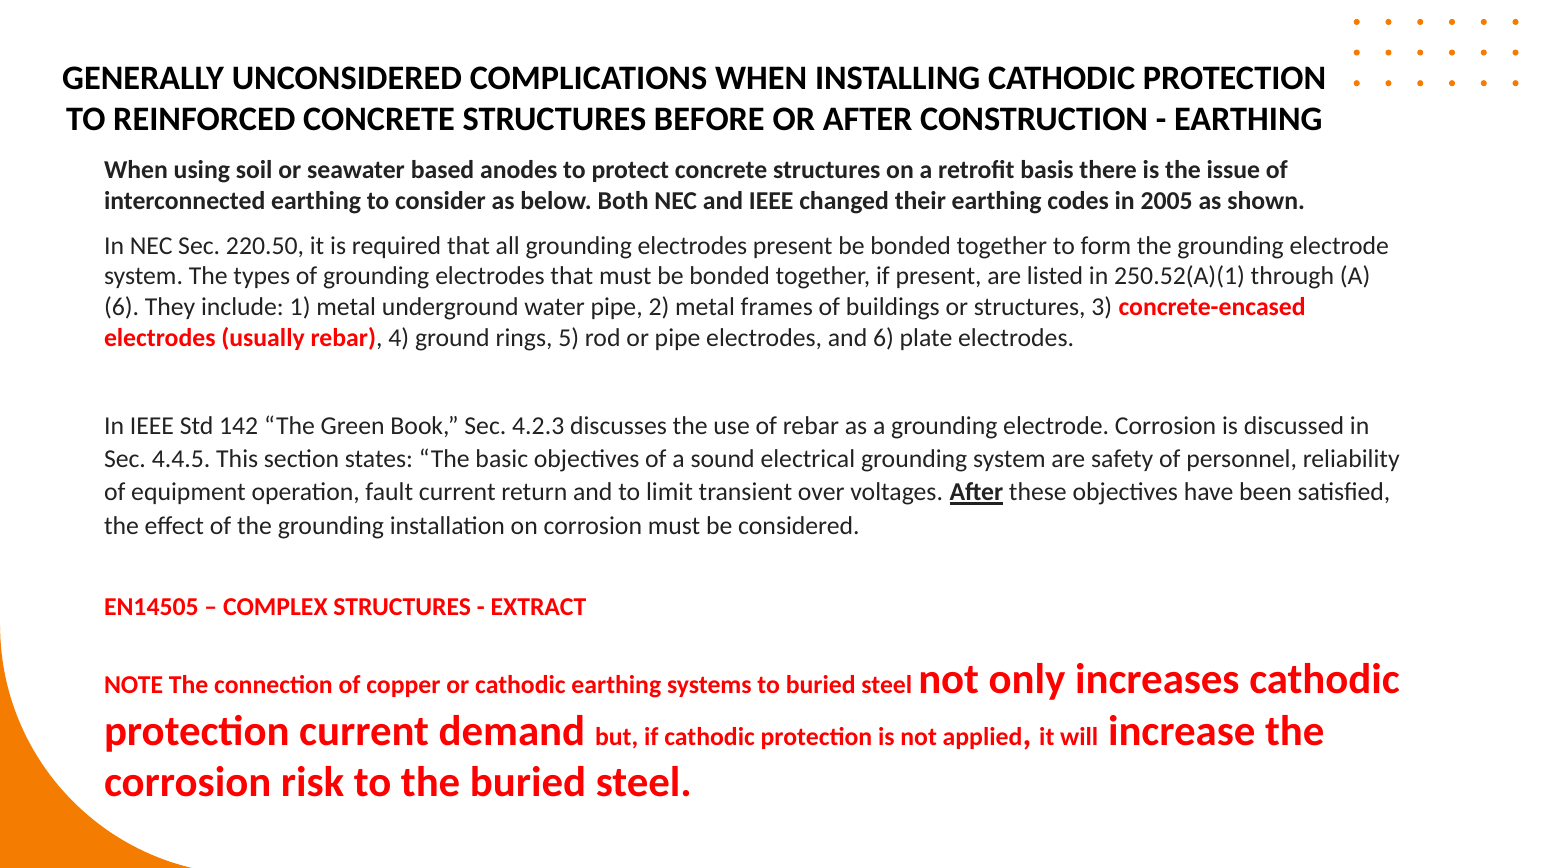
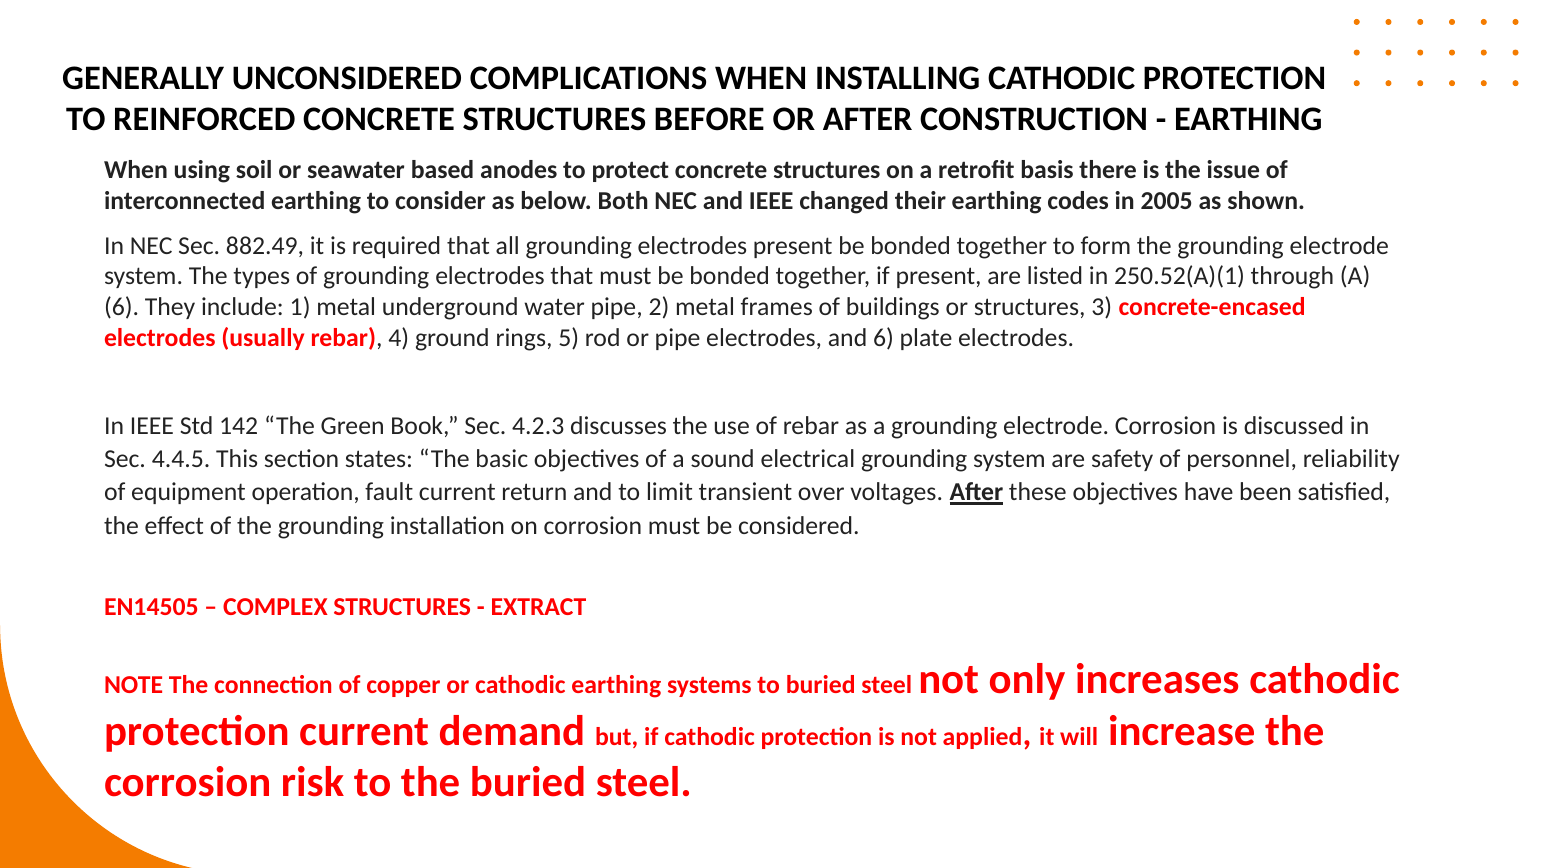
220.50: 220.50 -> 882.49
